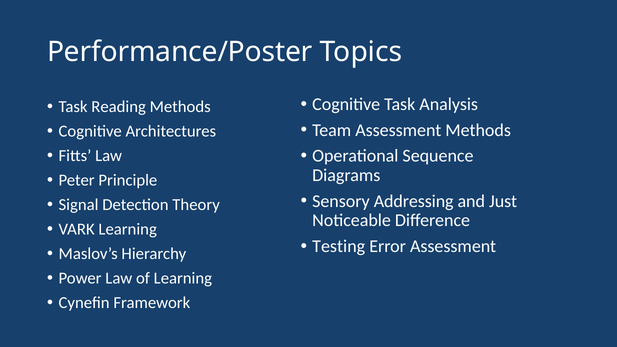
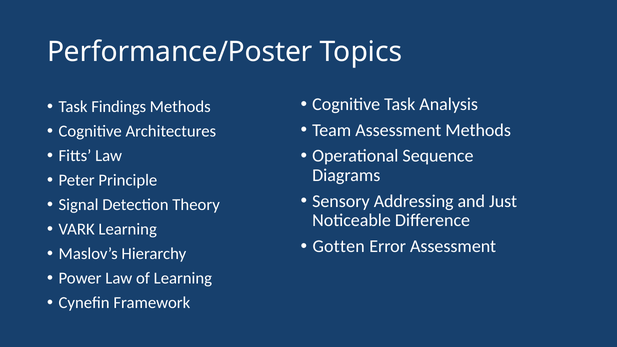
Reading: Reading -> Findings
Testing: Testing -> Gotten
